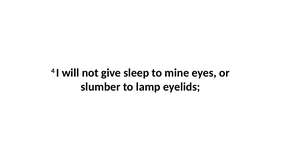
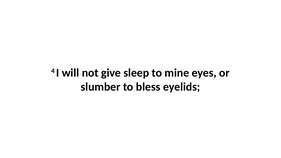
lamp: lamp -> bless
